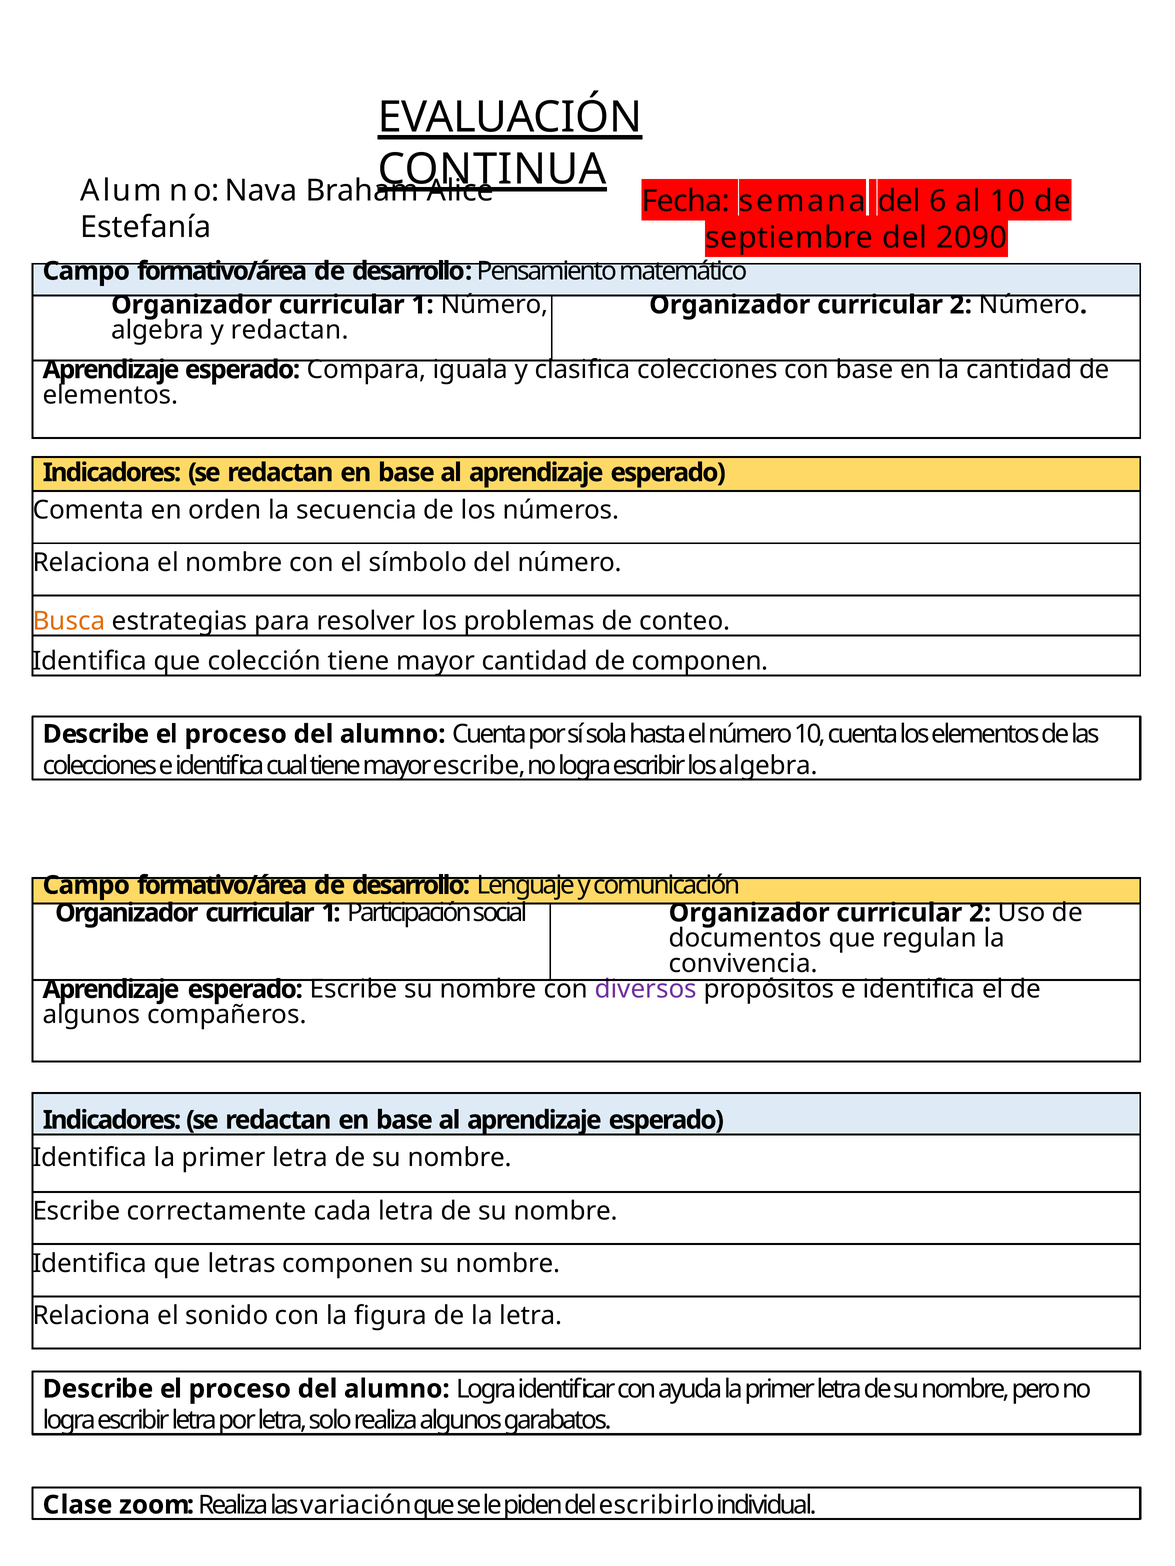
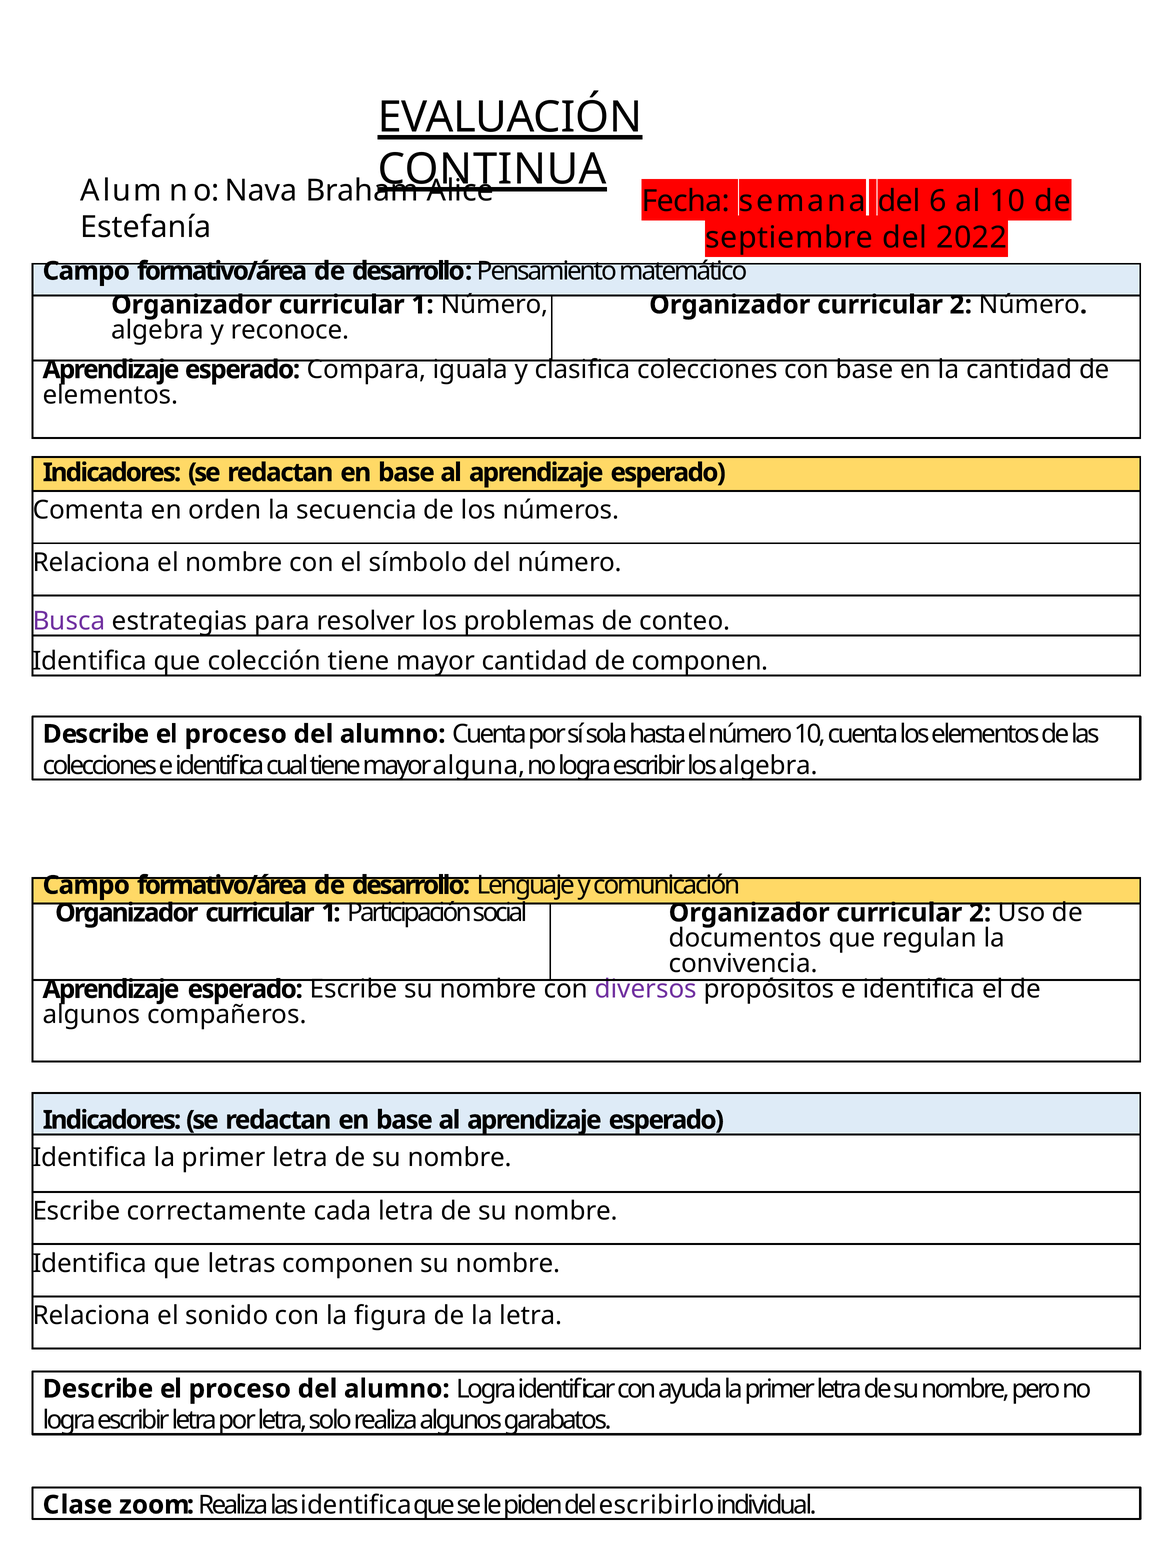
2090: 2090 -> 2022
y redactan: redactan -> reconoce
Busca colour: orange -> purple
mayor escribe: escribe -> alguna
las variación: variación -> identifica
